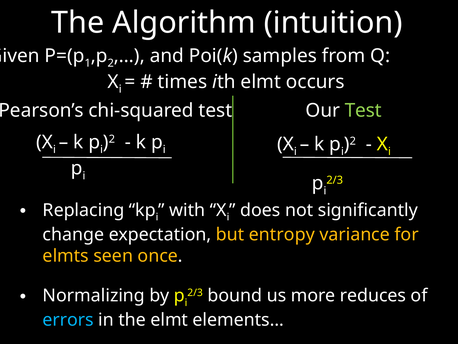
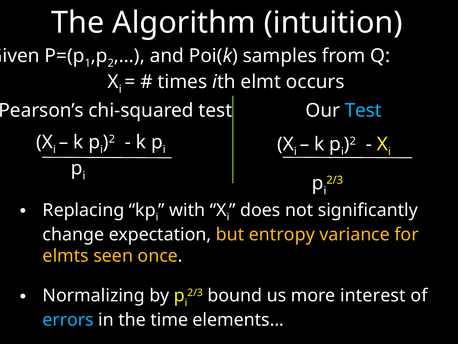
Test at (363, 110) colour: light green -> light blue
reduces: reduces -> interest
the elmt: elmt -> time
